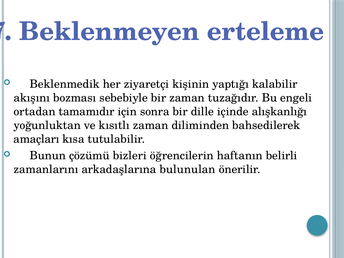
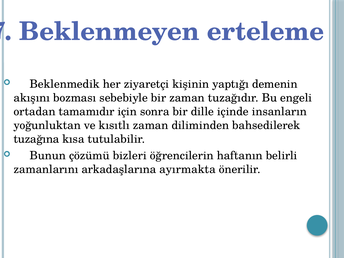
kalabilir: kalabilir -> demenin
alışkanlığı: alışkanlığı -> insanların
amaçları: amaçları -> tuzağına
bulunulan: bulunulan -> ayırmakta
